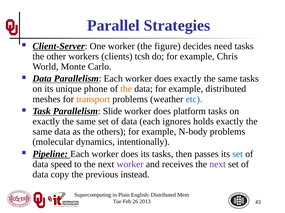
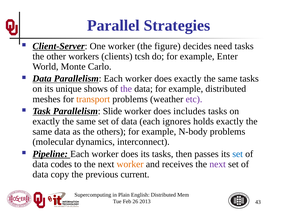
Chris: Chris -> Enter
phone: phone -> shows
the at (126, 89) colour: orange -> purple
etc colour: blue -> purple
platform: platform -> includes
intentionally: intentionally -> interconnect
speed: speed -> codes
worker at (130, 165) colour: purple -> orange
instead: instead -> current
